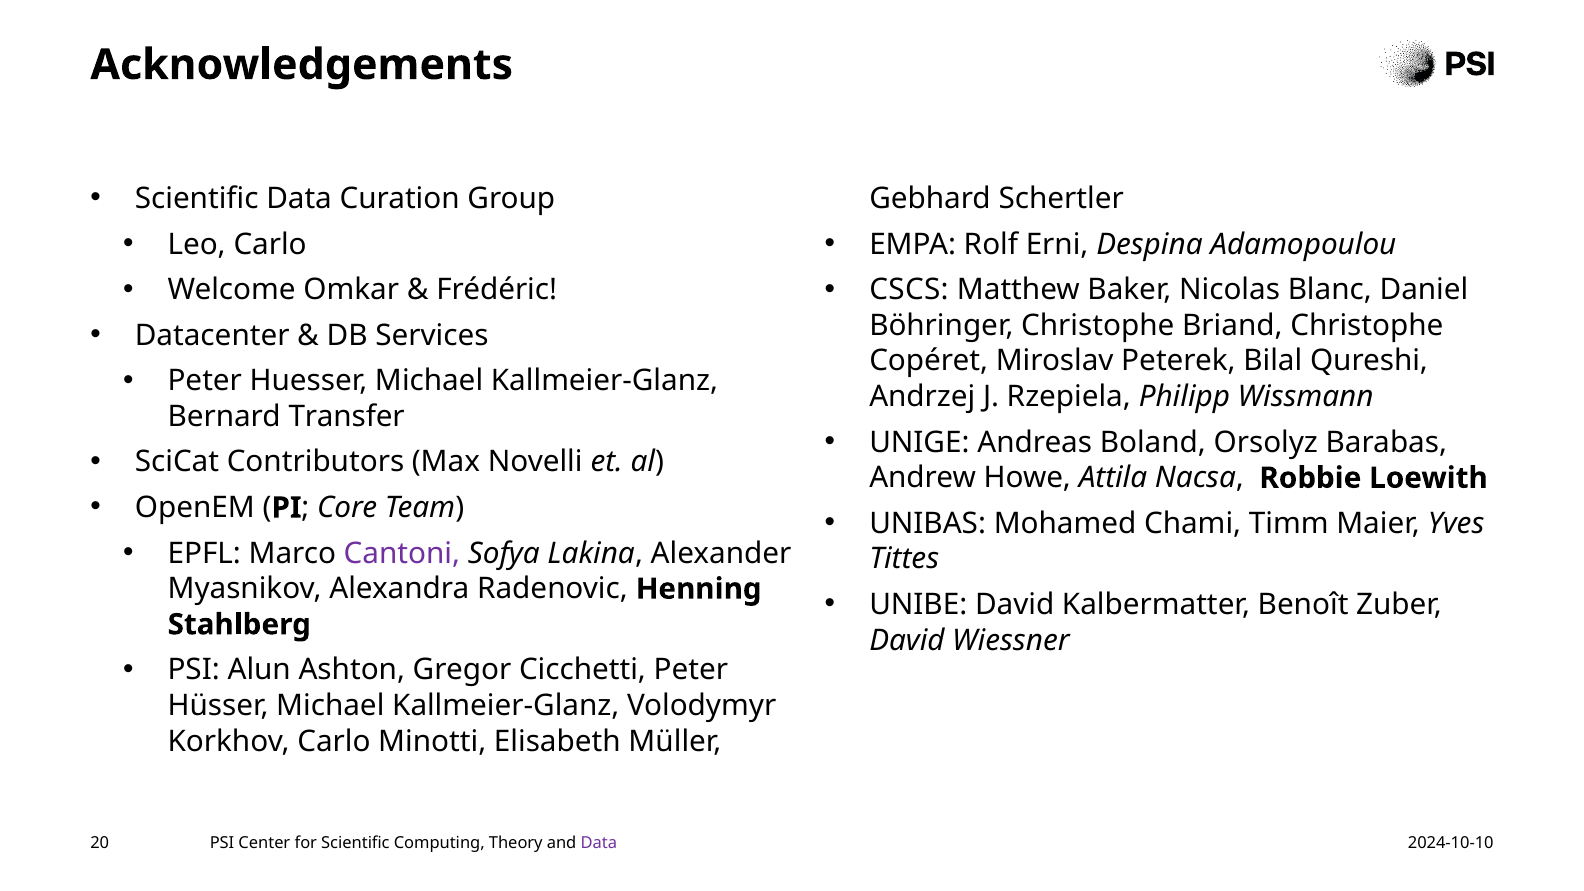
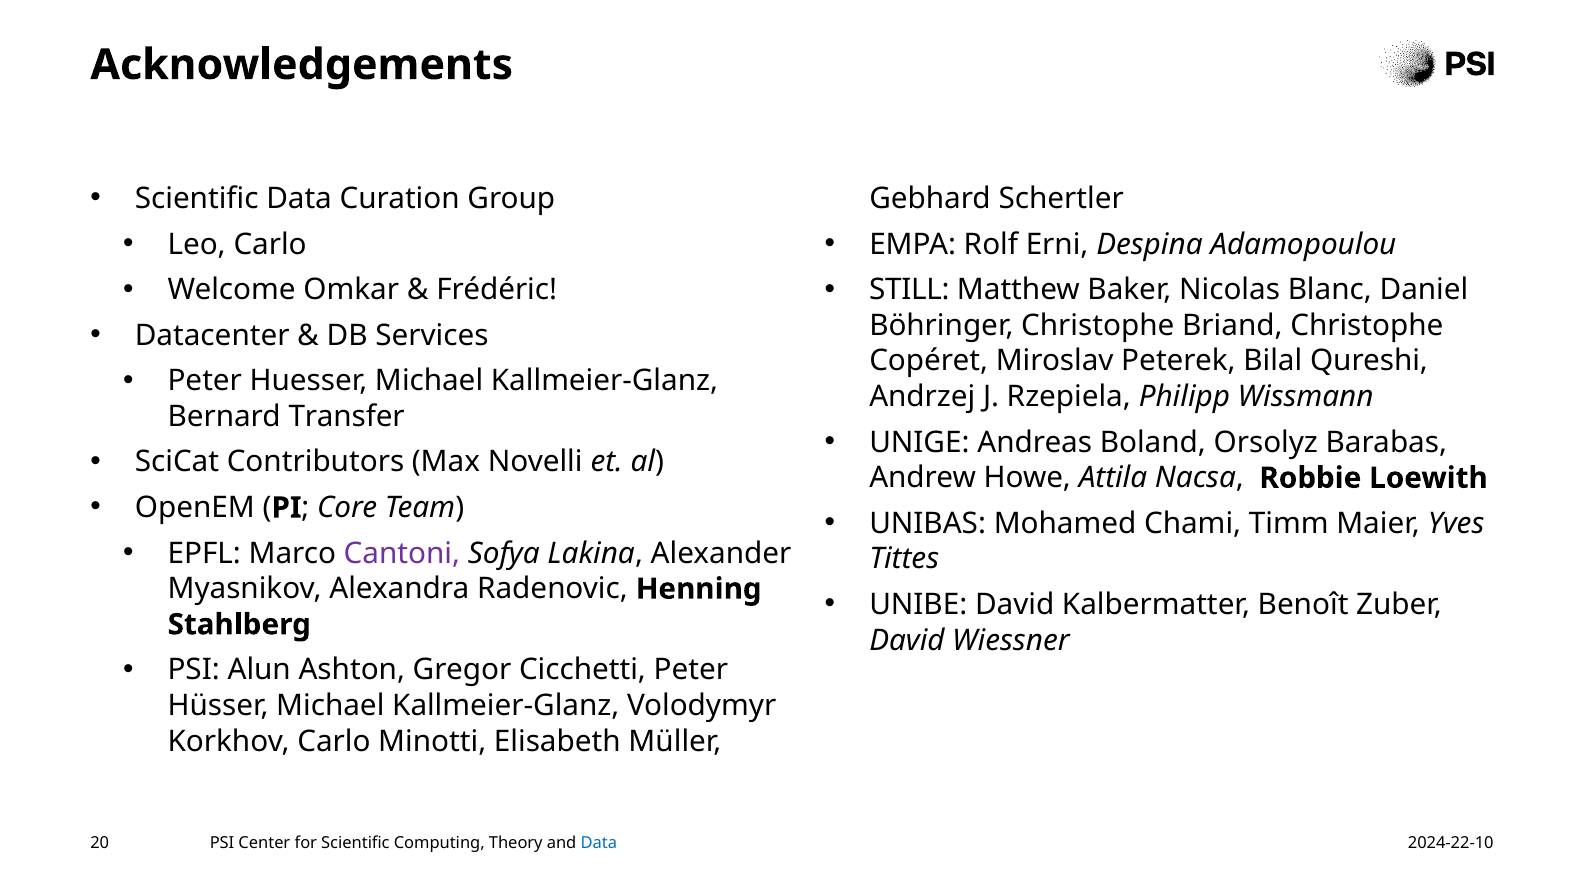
CSCS: CSCS -> STILL
Data at (599, 843) colour: purple -> blue
2024-10-10: 2024-10-10 -> 2024-22-10
